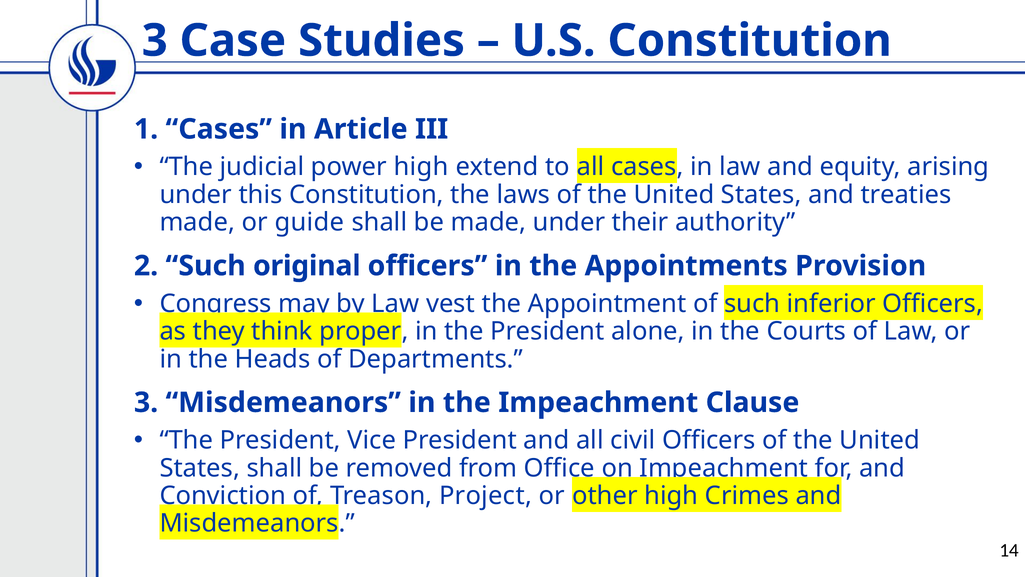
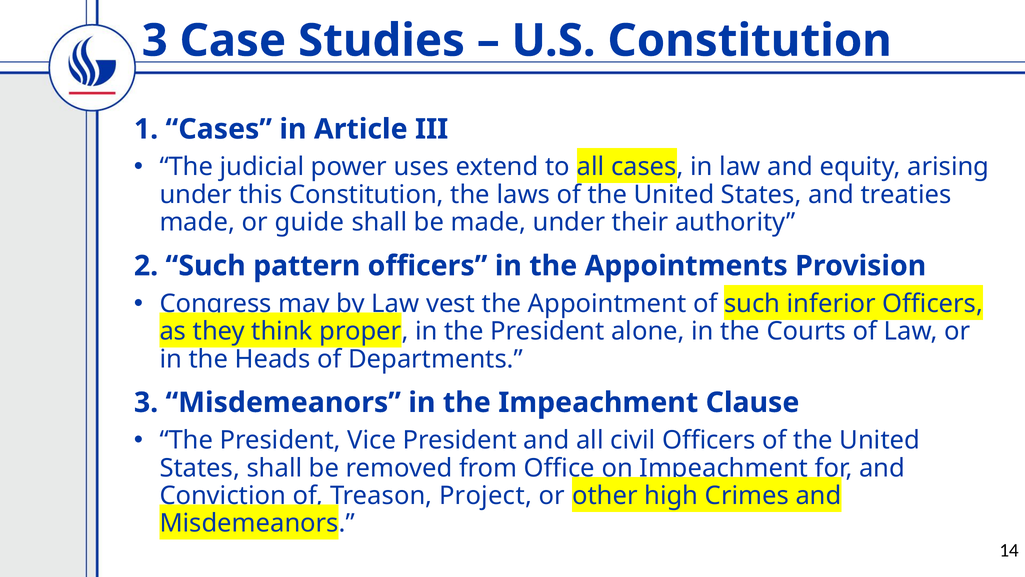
power high: high -> uses
original: original -> pattern
